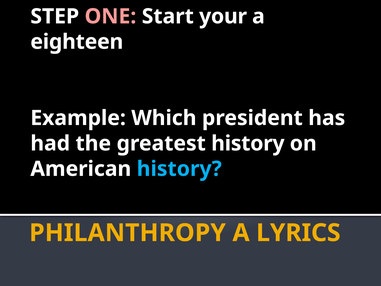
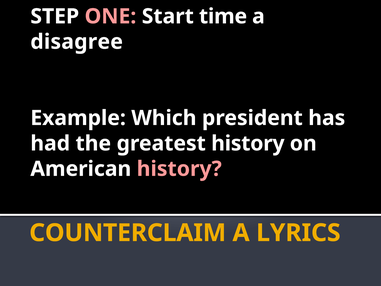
your: your -> time
eighteen: eighteen -> disagree
history at (179, 169) colour: light blue -> pink
PHILANTHROPY: PHILANTHROPY -> COUNTERCLAIM
